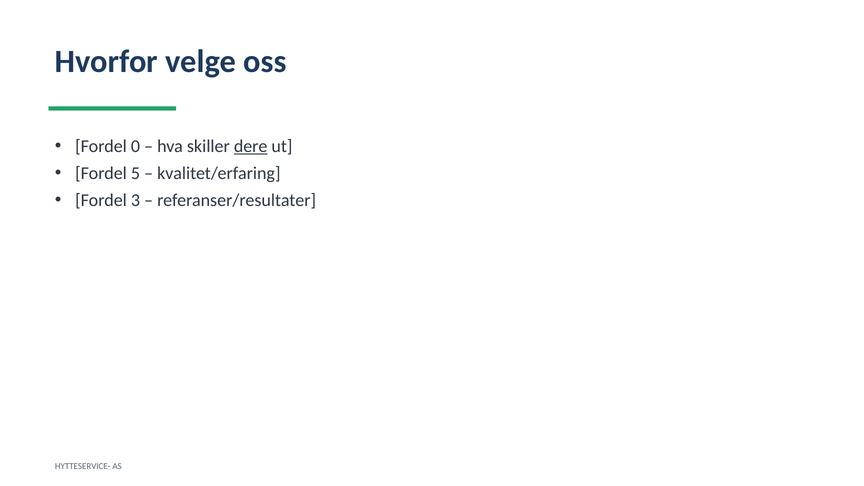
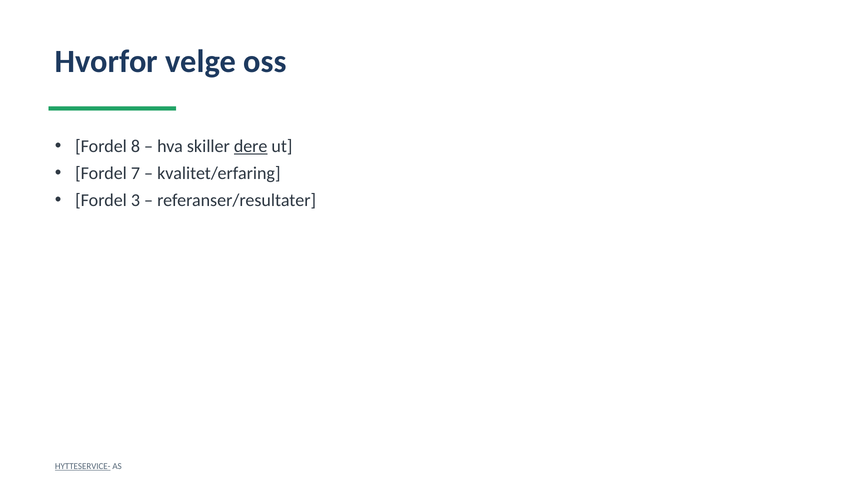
0: 0 -> 8
5: 5 -> 7
HYTTESERVICE- underline: none -> present
